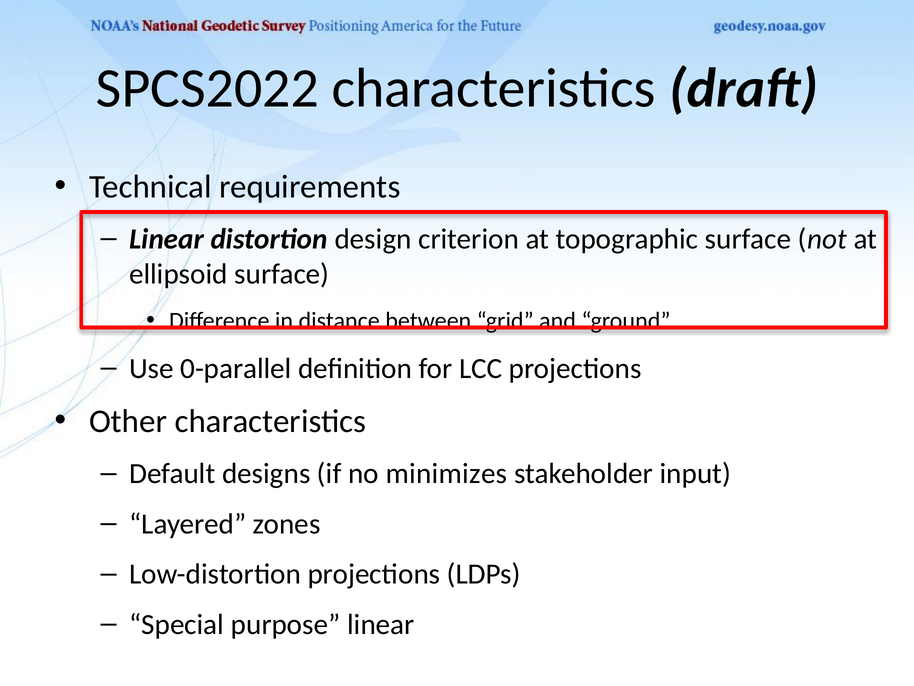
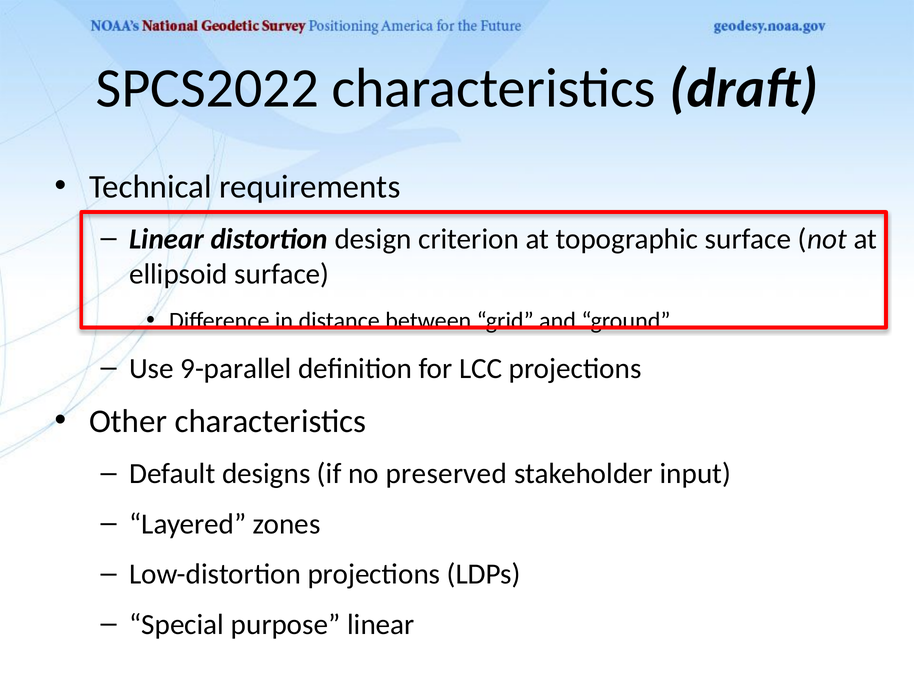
0-parallel: 0-parallel -> 9-parallel
minimizes: minimizes -> preserved
